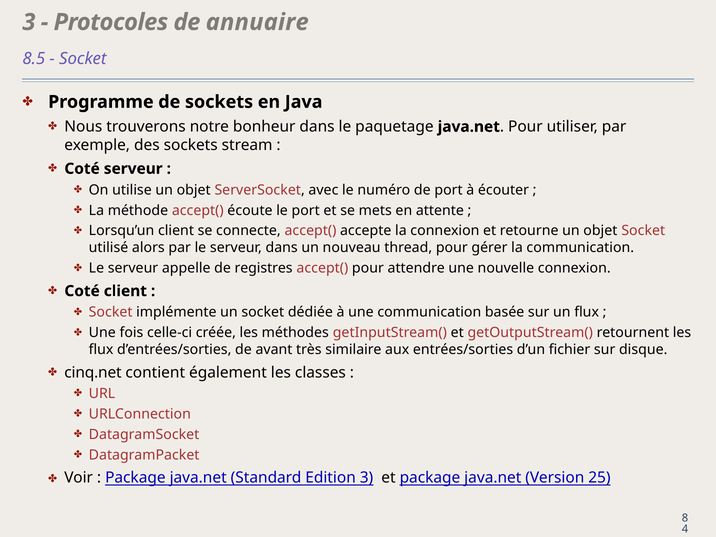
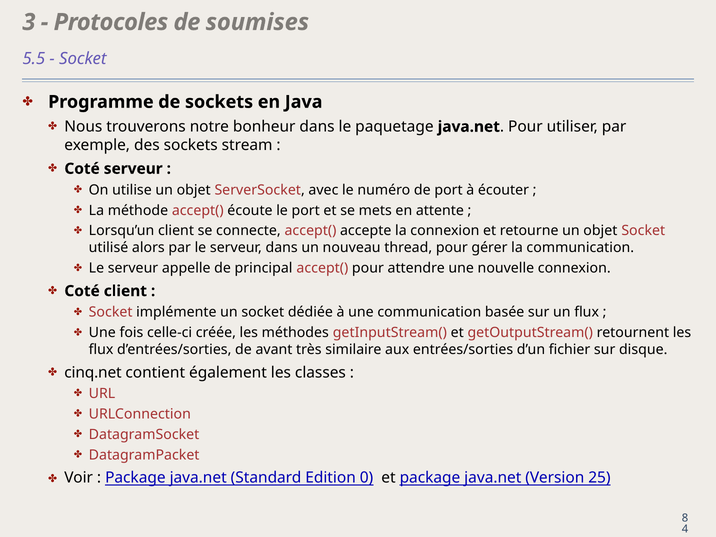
annuaire: annuaire -> soumises
8.5: 8.5 -> 5.5
registres: registres -> principal
Edition 3: 3 -> 0
